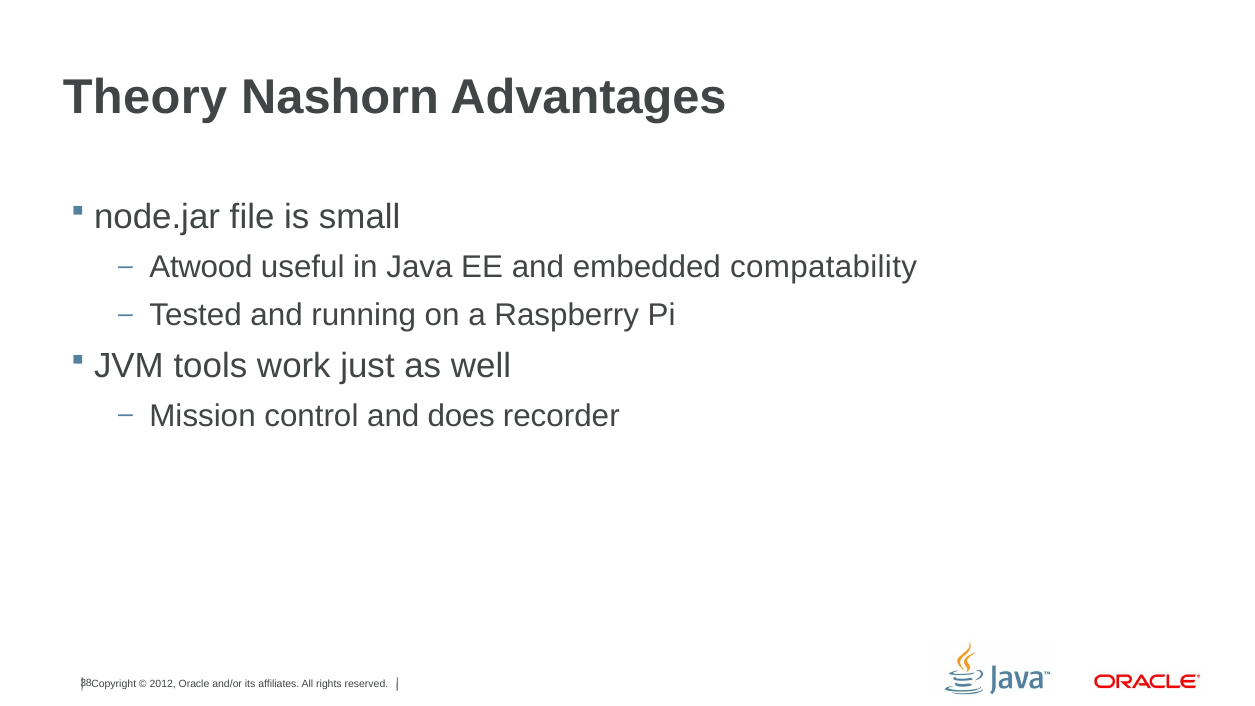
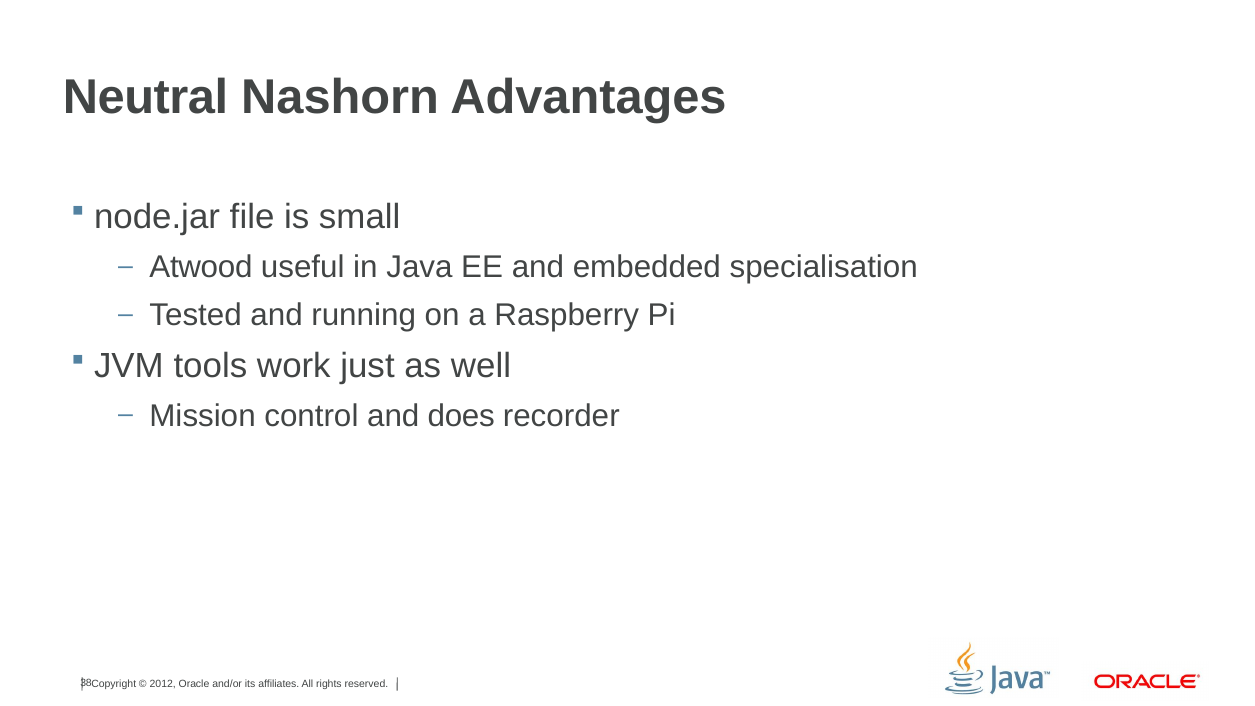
Theory: Theory -> Neutral
compatability: compatability -> specialisation
